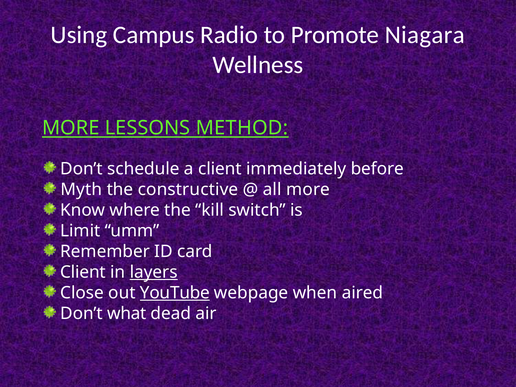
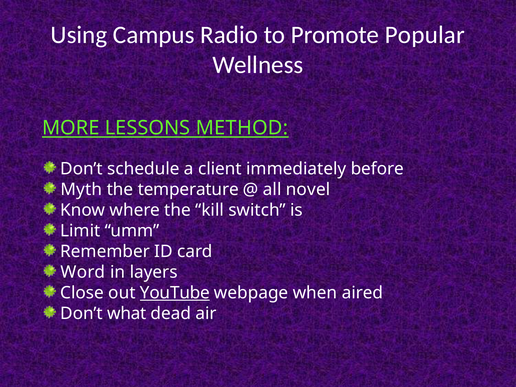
Niagara: Niagara -> Popular
constructive: constructive -> temperature
all more: more -> novel
Client at (83, 272): Client -> Word
layers underline: present -> none
